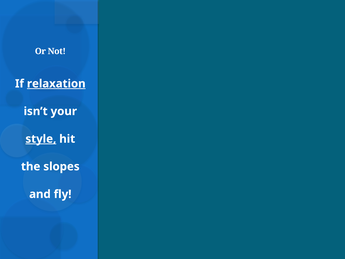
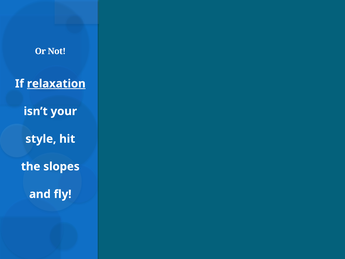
style underline: present -> none
